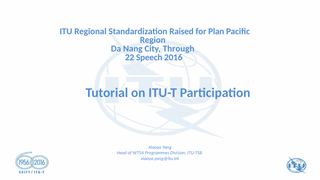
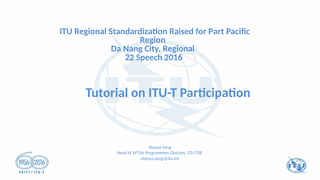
Plan: Plan -> Part
City Through: Through -> Regional
